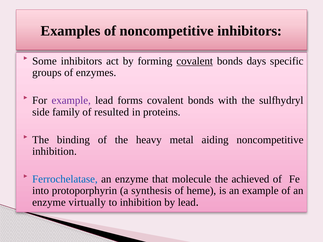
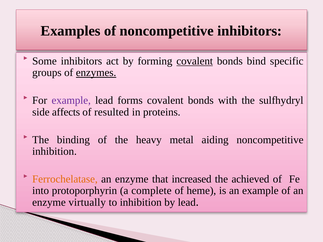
days: days -> bind
enzymes underline: none -> present
family: family -> affects
Ferrochelatase colour: blue -> orange
molecule: molecule -> increased
synthesis: synthesis -> complete
